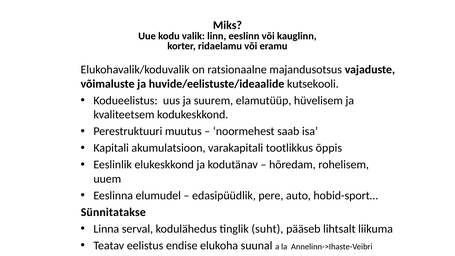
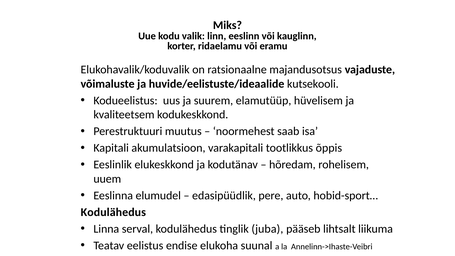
Sünnitatakse at (113, 212): Sünnitatakse -> Kodulähedus
suht: suht -> juba
